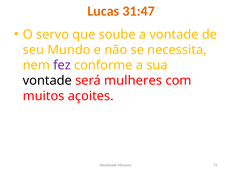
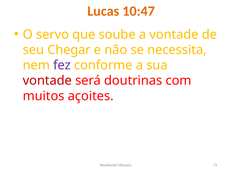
31:47: 31:47 -> 10:47
Mundo: Mundo -> Chegar
vontade at (47, 81) colour: black -> red
mulheres: mulheres -> doutrinas
